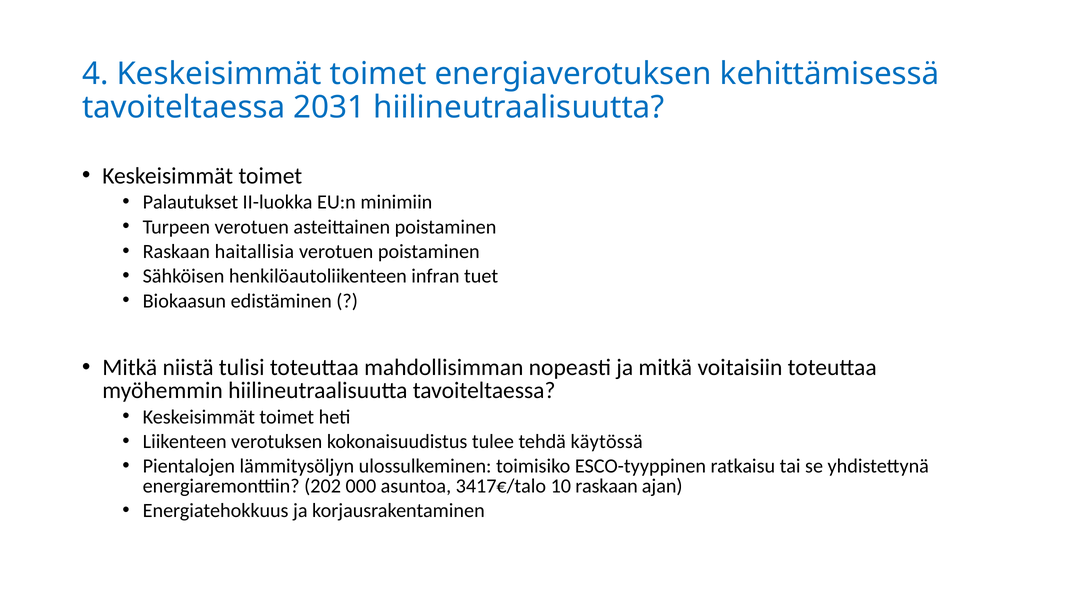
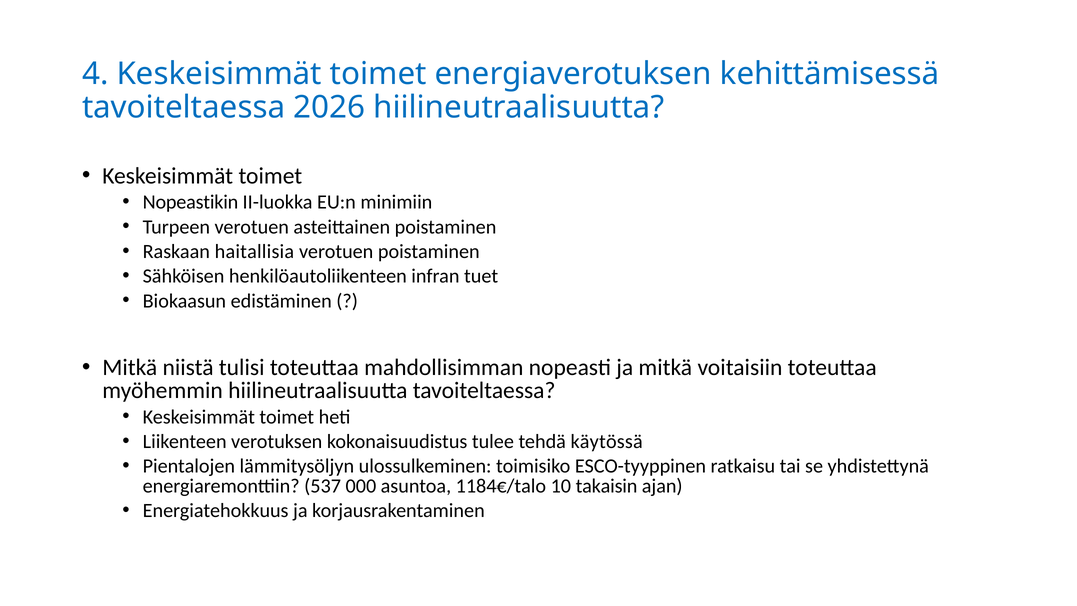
2031: 2031 -> 2026
Palautukset: Palautukset -> Nopeastikin
202: 202 -> 537
3417€/talo: 3417€/talo -> 1184€/talo
10 raskaan: raskaan -> takaisin
